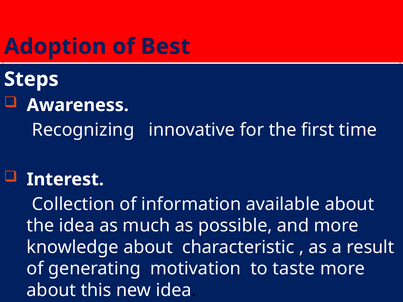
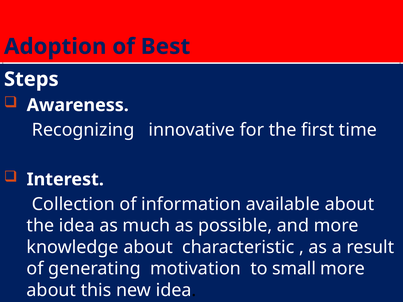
taste: taste -> small
